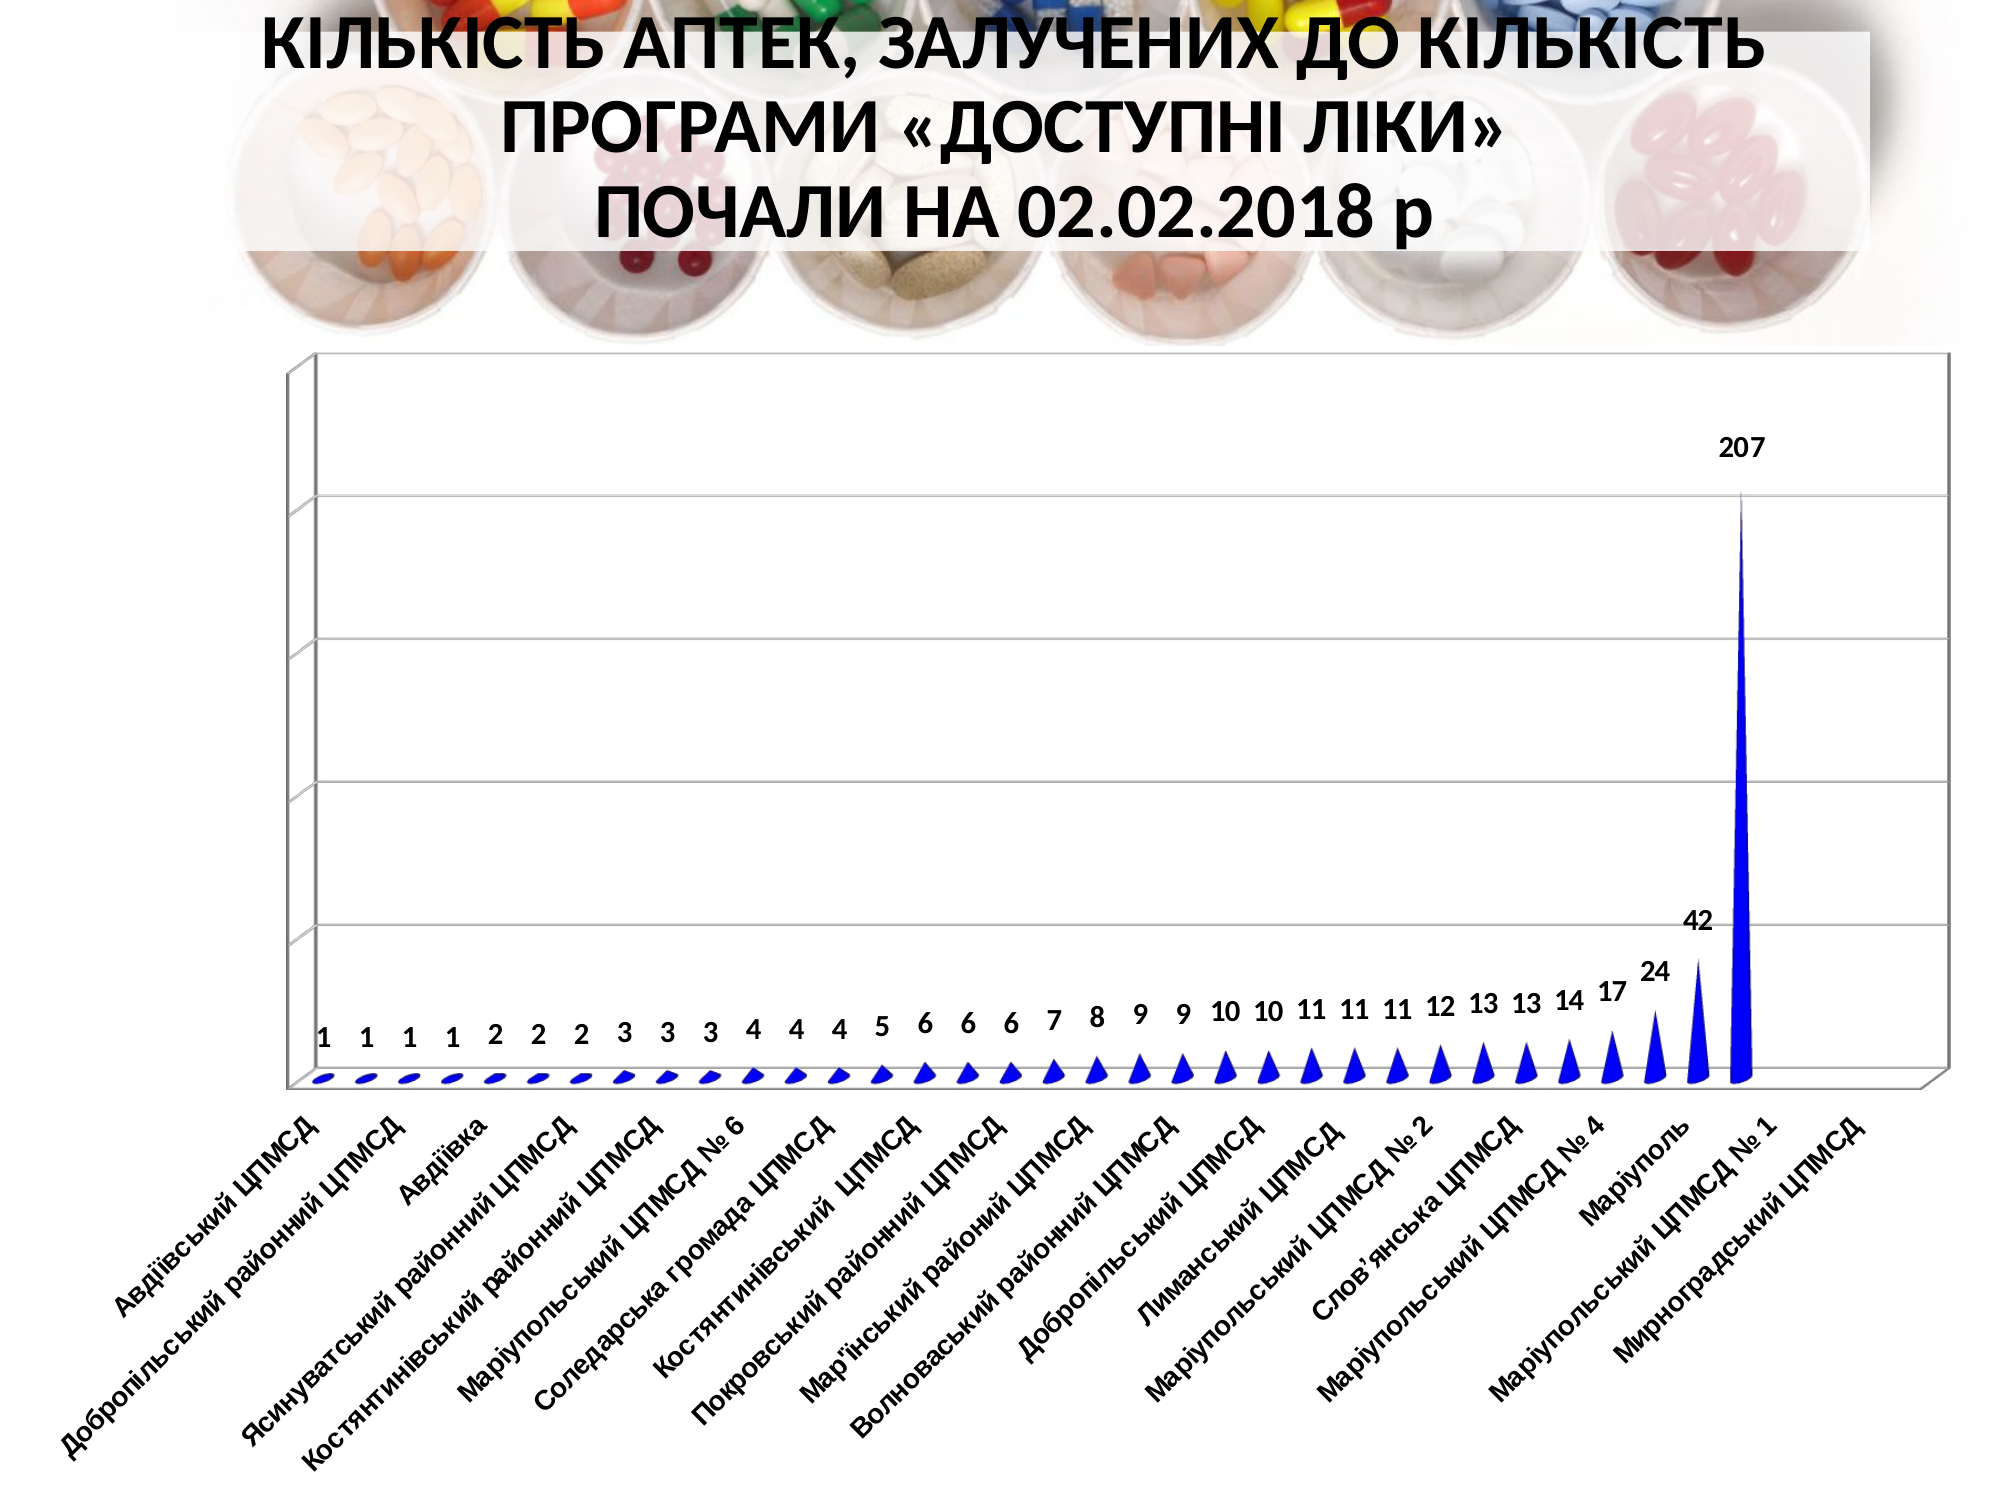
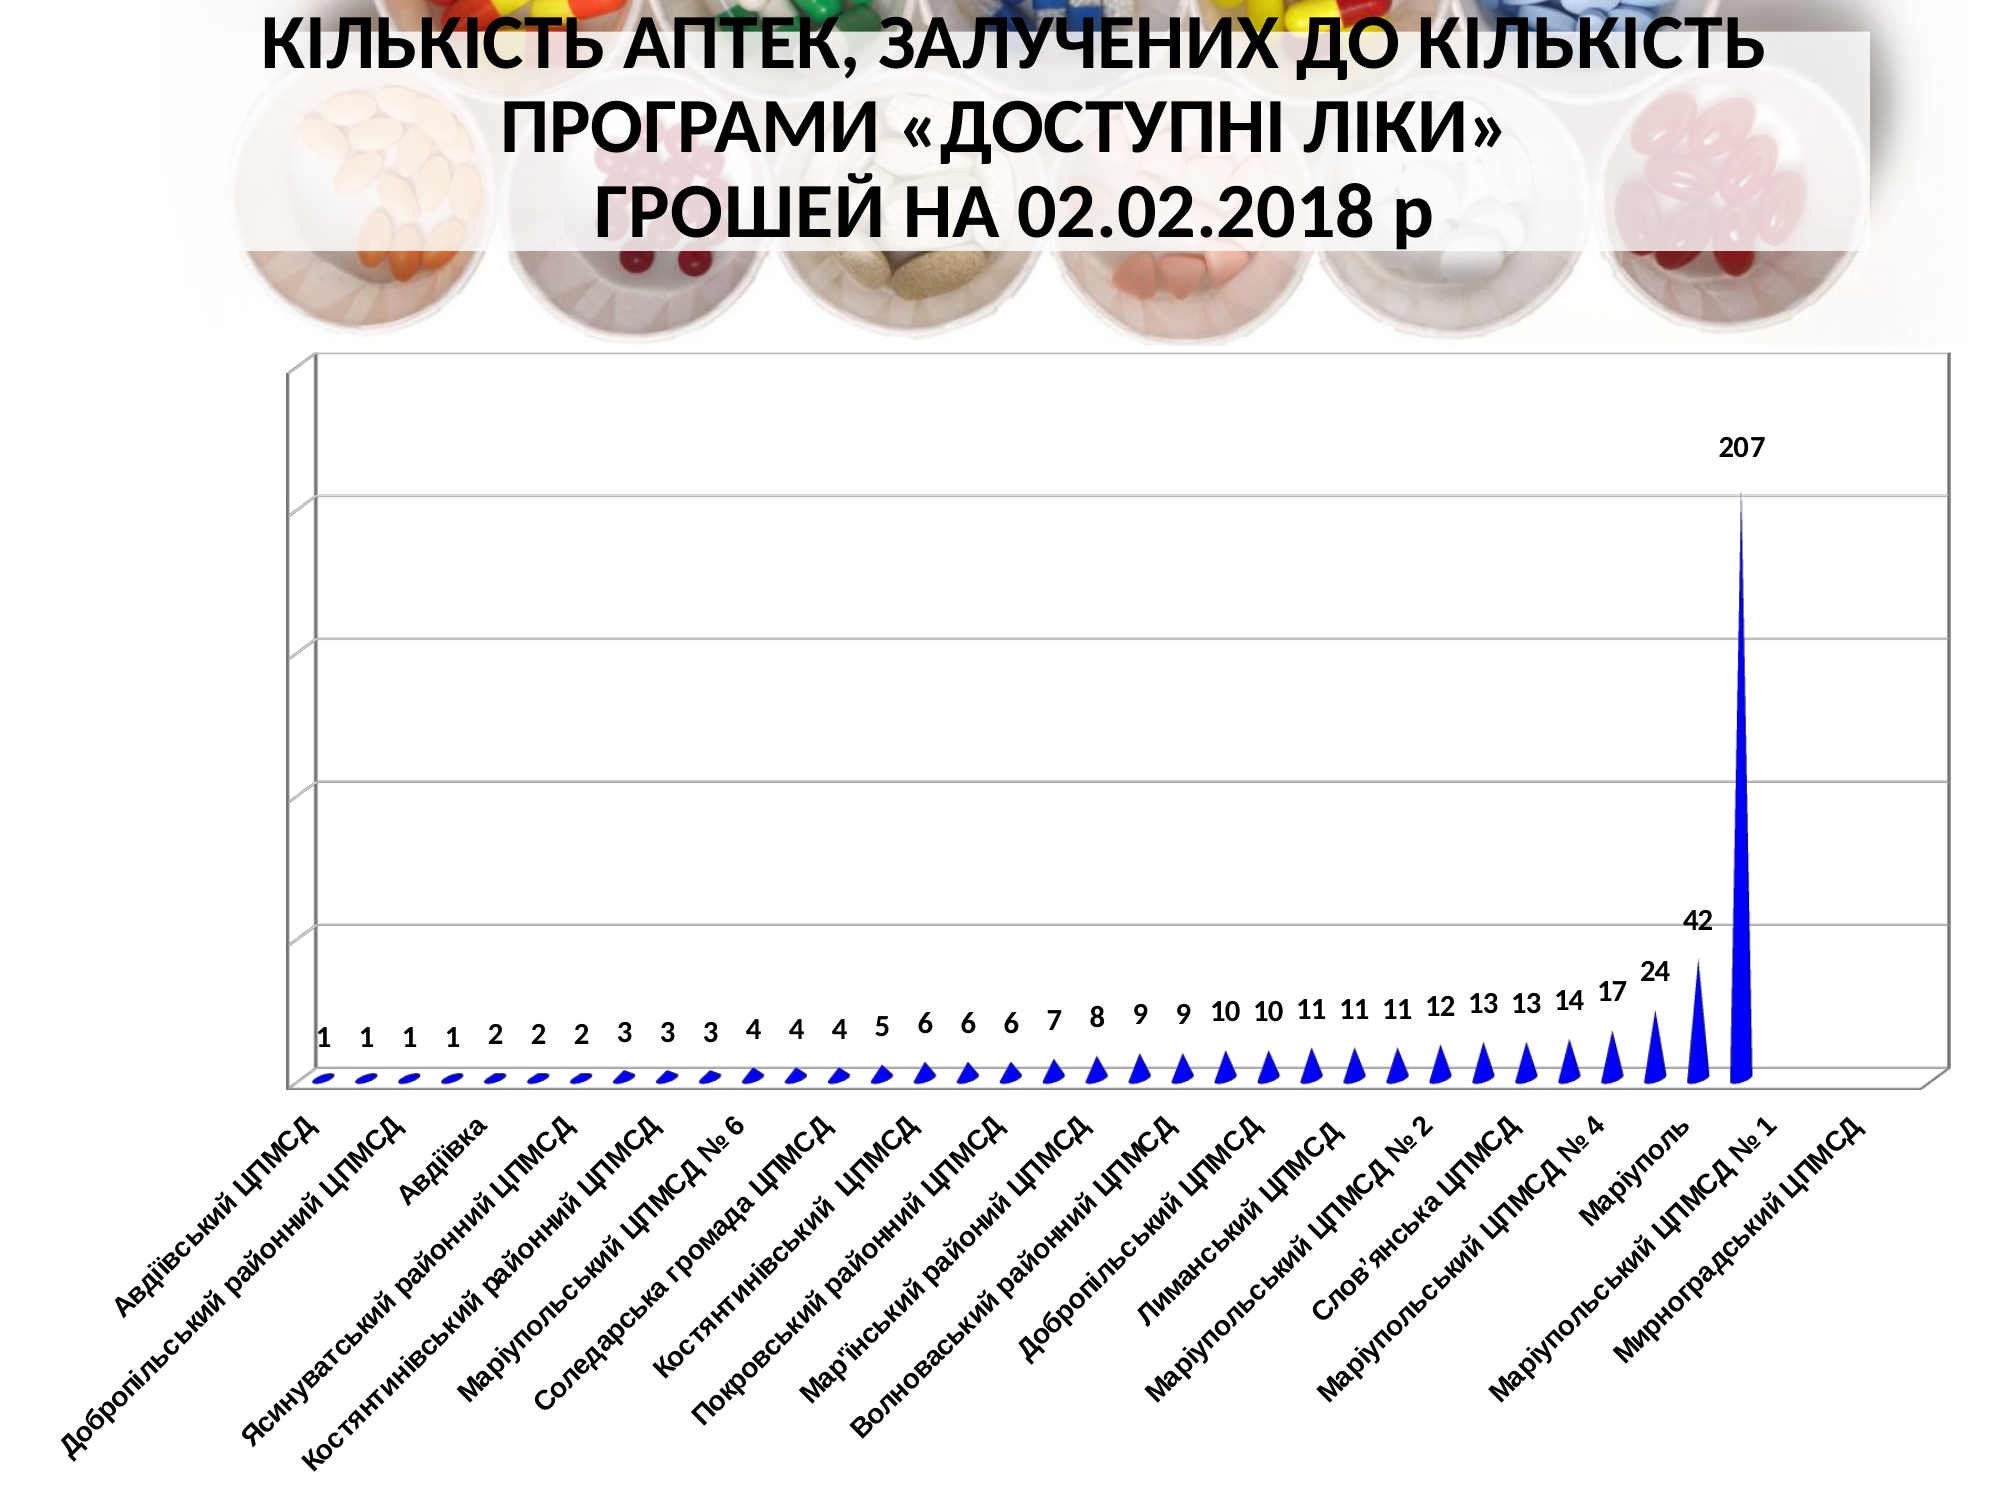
ПОЧАЛИ: ПОЧАЛИ -> ГРОШЕЙ
